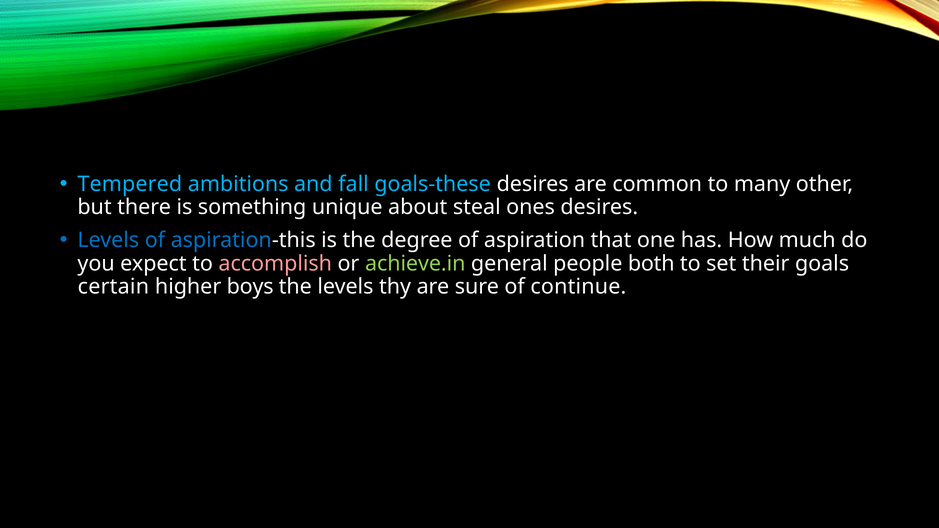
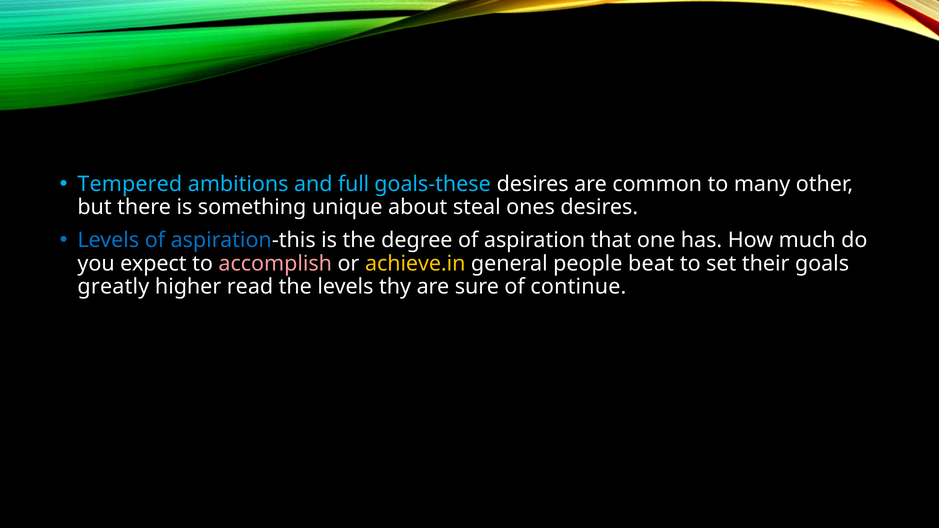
fall: fall -> full
achieve.in colour: light green -> yellow
both: both -> beat
certain: certain -> greatly
boys: boys -> read
